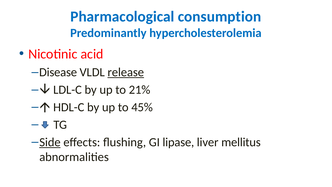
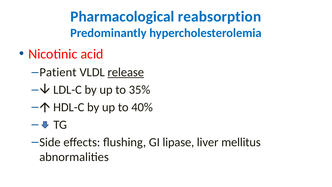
consumption: consumption -> reabsorption
Disease: Disease -> Patient
21%: 21% -> 35%
45%: 45% -> 40%
Side underline: present -> none
